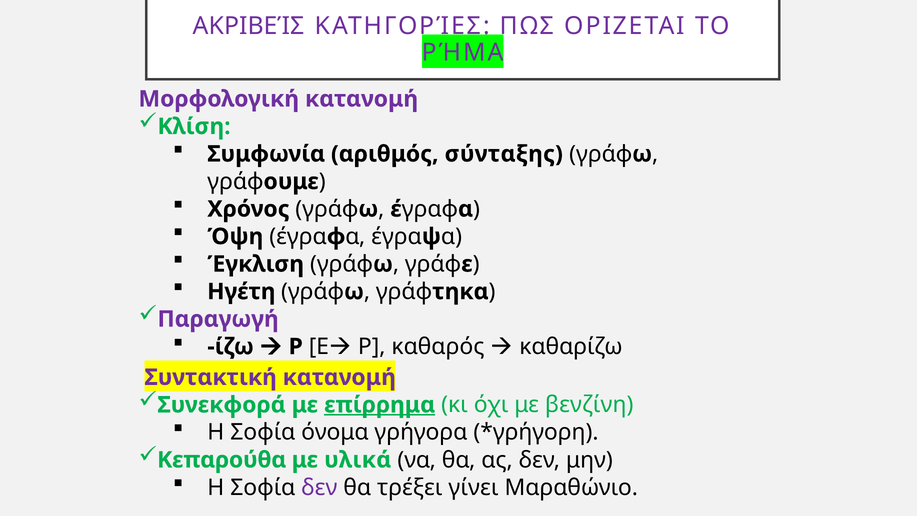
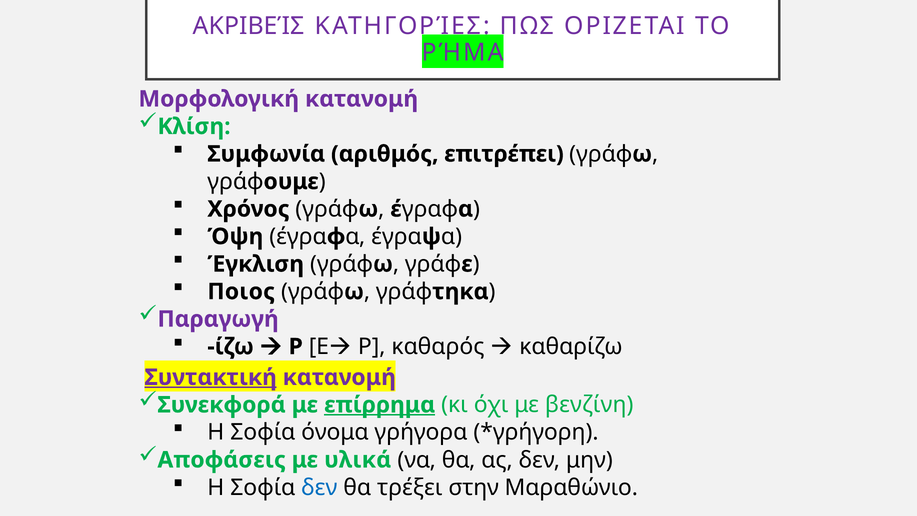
σύνταξης: σύνταξης -> επιτρέπει
Ηγέτη: Ηγέτη -> Ποιος
Συντακτική underline: none -> present
Κεπαρούθα: Κεπαρούθα -> Αποφάσεις
δεν at (319, 487) colour: purple -> blue
γίνει: γίνει -> στην
